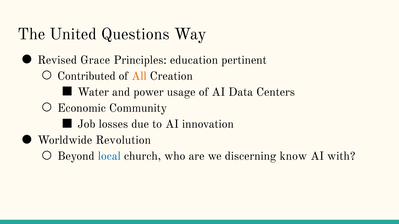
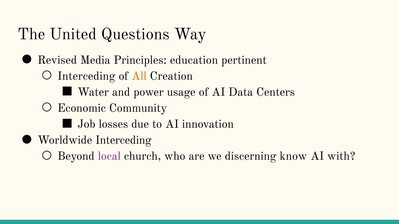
Grace: Grace -> Media
Contributed at (86, 76): Contributed -> Interceding
Worldwide Revolution: Revolution -> Interceding
local colour: blue -> purple
